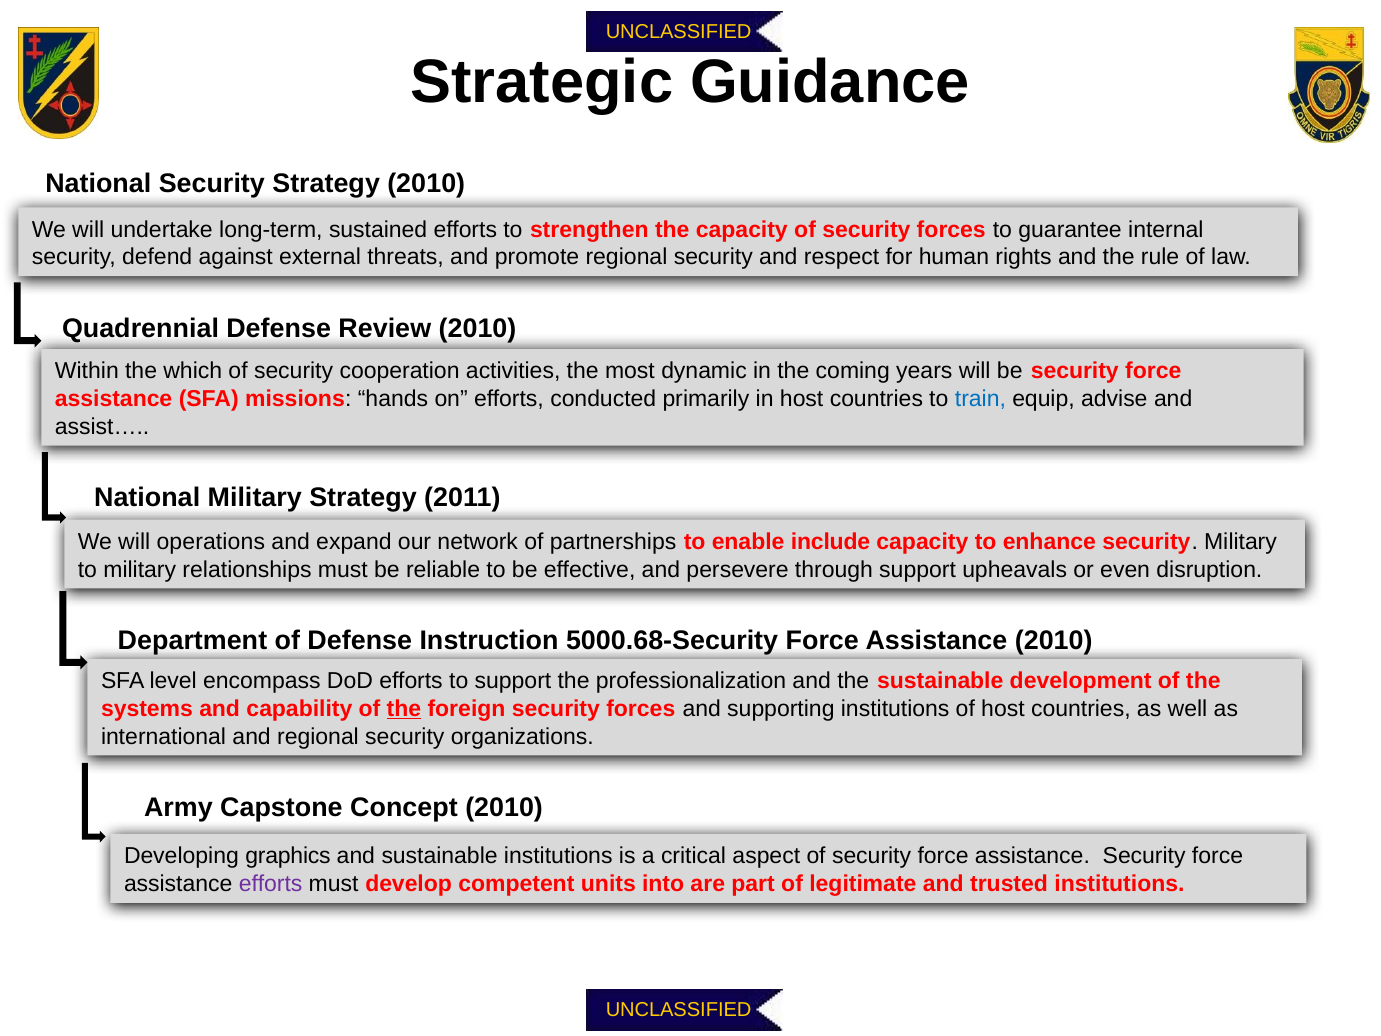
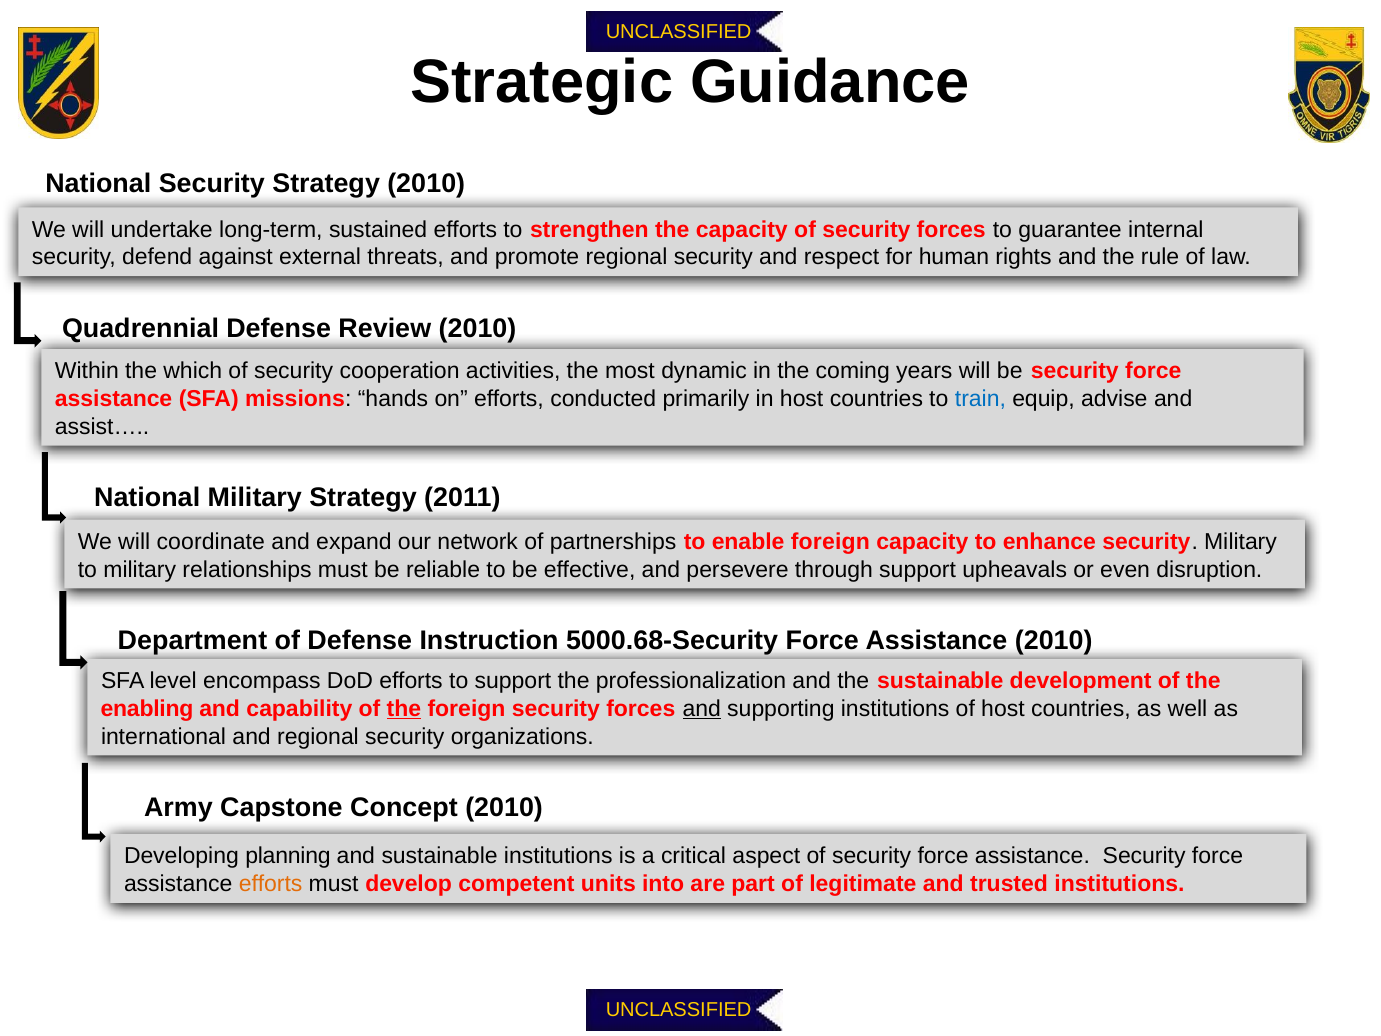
operations: operations -> coordinate
enable include: include -> foreign
systems: systems -> enabling
and at (702, 709) underline: none -> present
graphics: graphics -> planning
efforts at (271, 884) colour: purple -> orange
